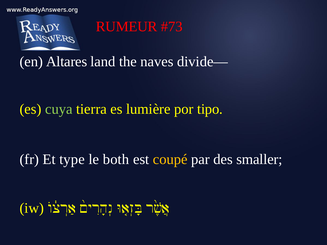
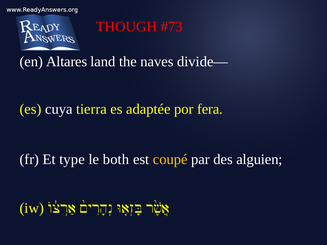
RUMEUR: RUMEUR -> THOUGH
cuya colour: light green -> white
lumière: lumière -> adaptée
tipo: tipo -> fera
smaller: smaller -> alguien
